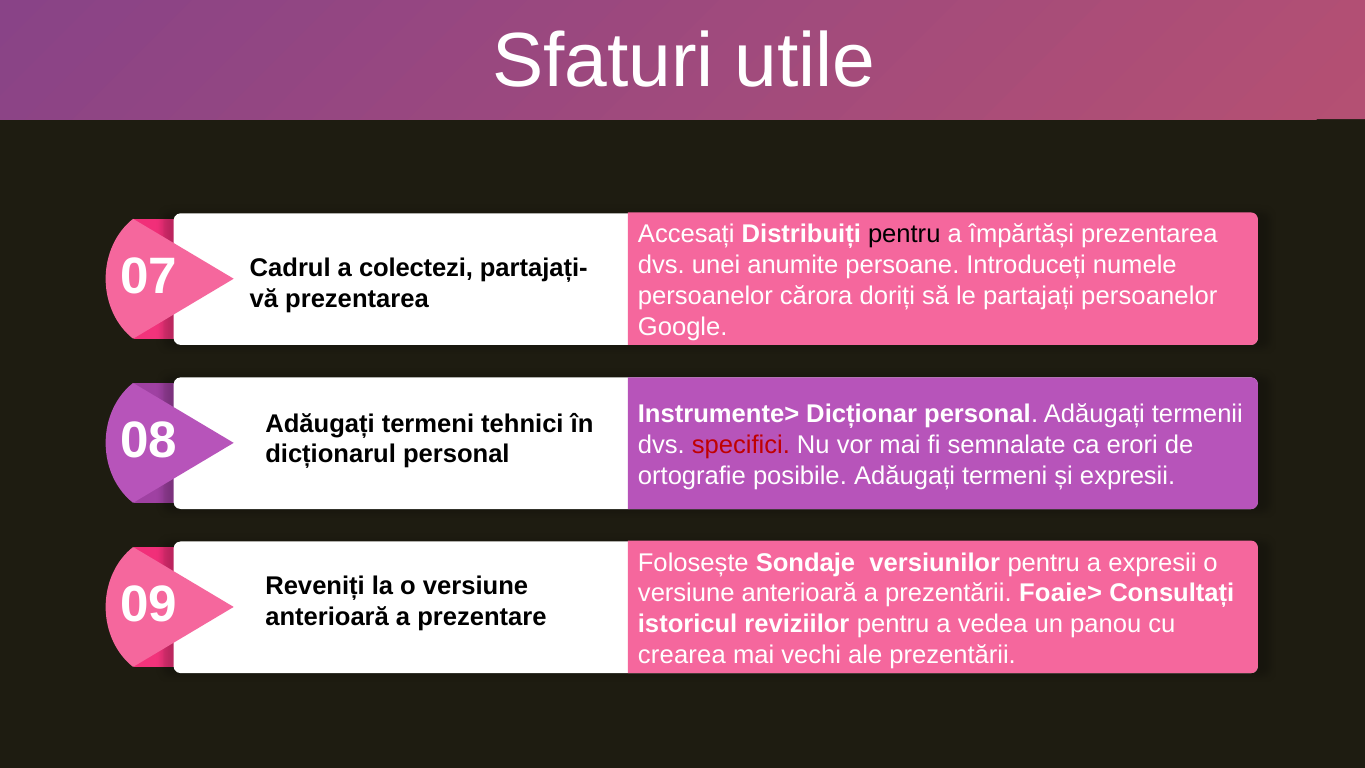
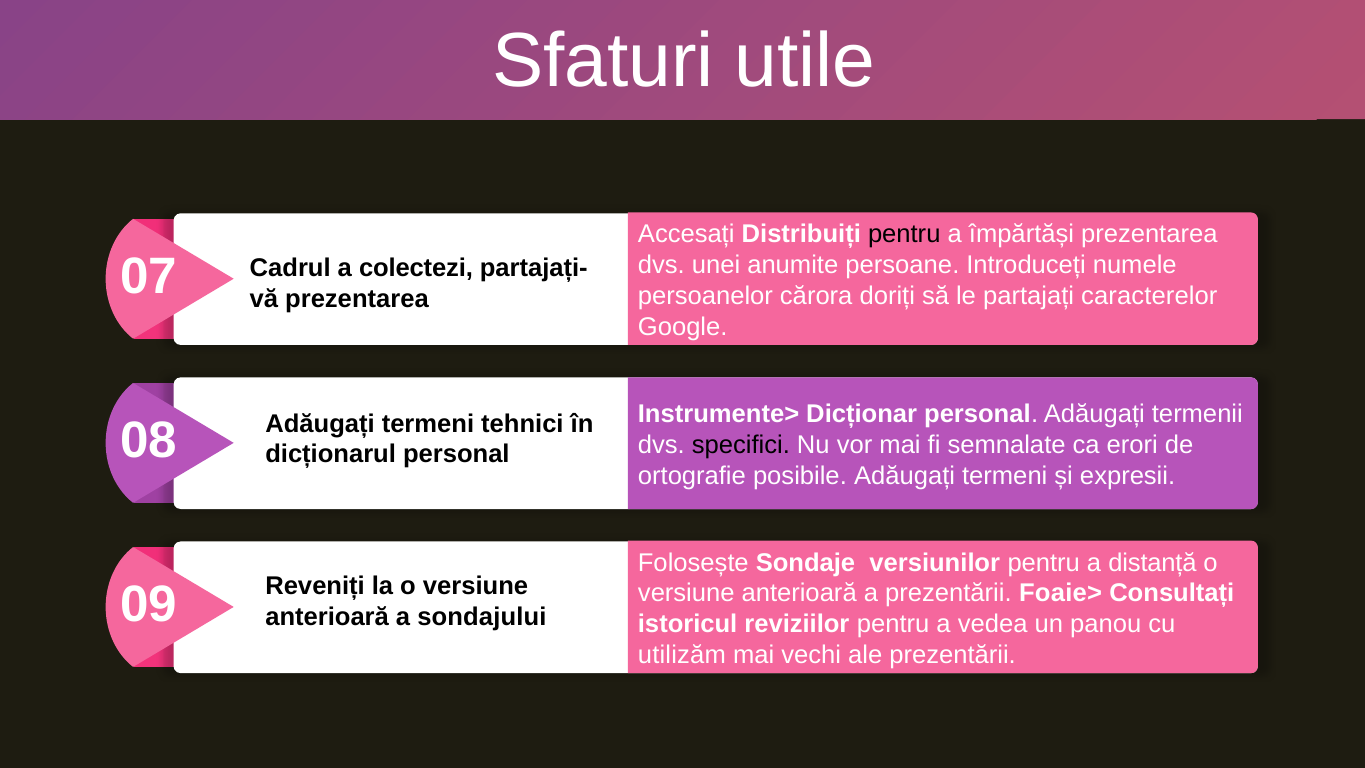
partajați persoanelor: persoanelor -> caracterelor
specifici colour: red -> black
a expresii: expresii -> distanță
prezentare: prezentare -> sondajului
crearea: crearea -> utilizăm
